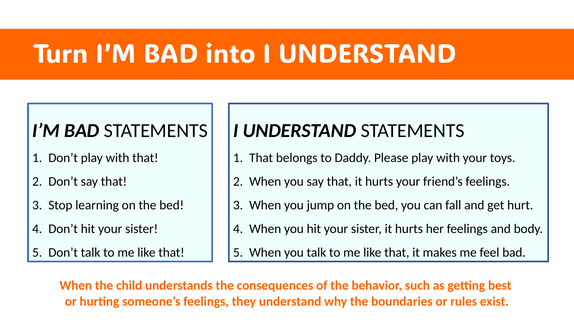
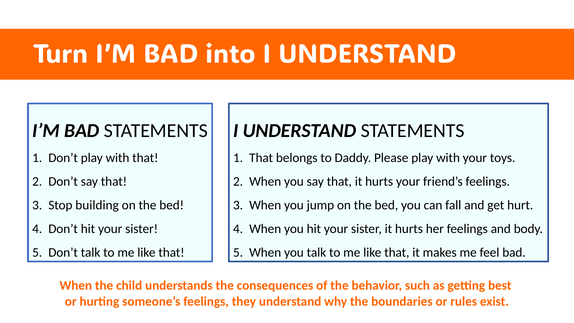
learning: learning -> building
